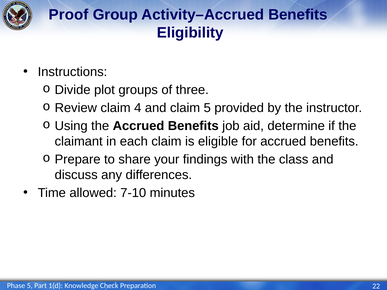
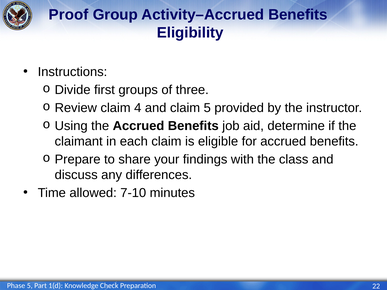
plot: plot -> first
